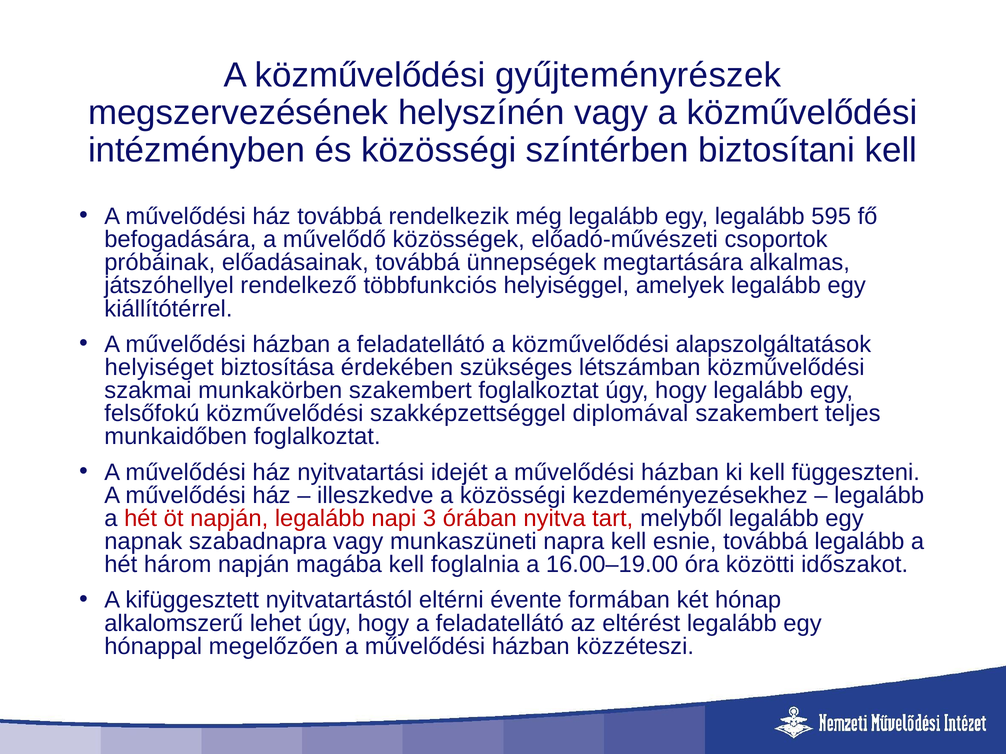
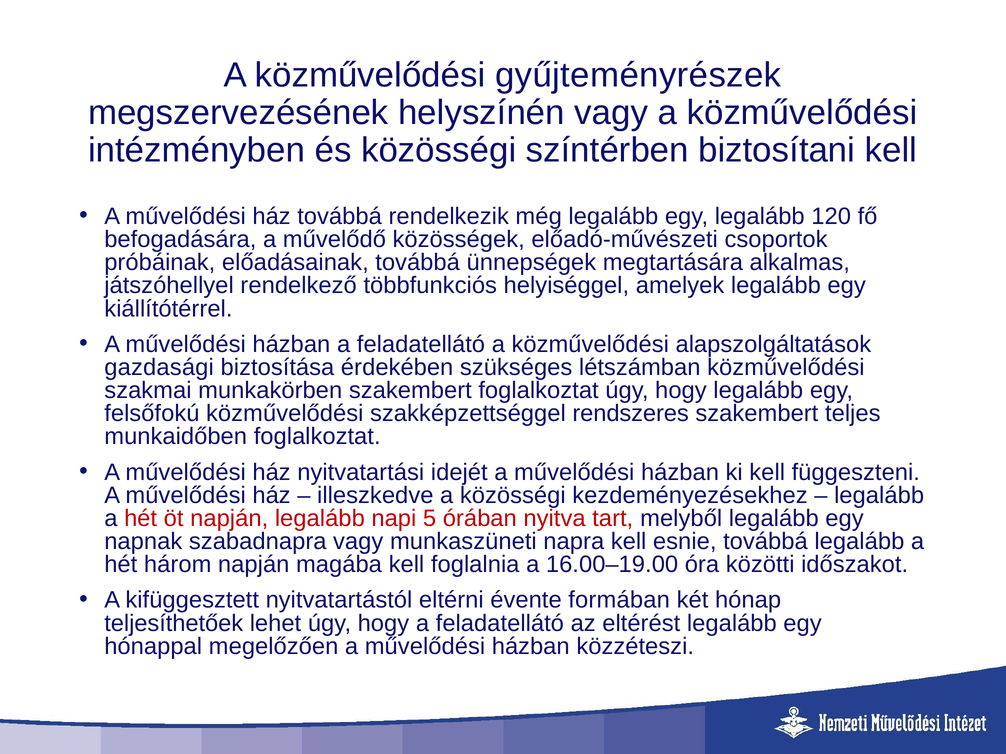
595: 595 -> 120
helyiséget: helyiséget -> gazdasági
diplomával: diplomával -> rendszeres
3: 3 -> 5
alkalomszerű: alkalomszerű -> teljesíthetőek
